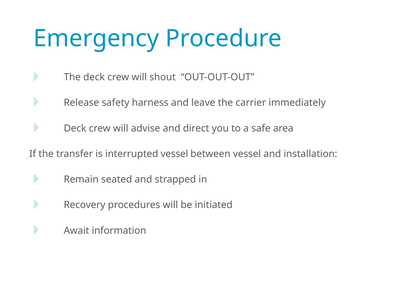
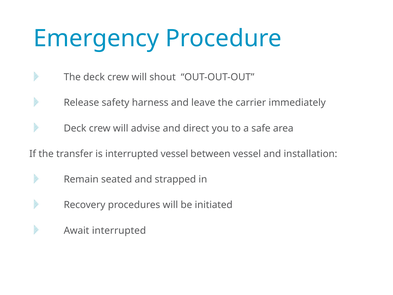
Await information: information -> interrupted
